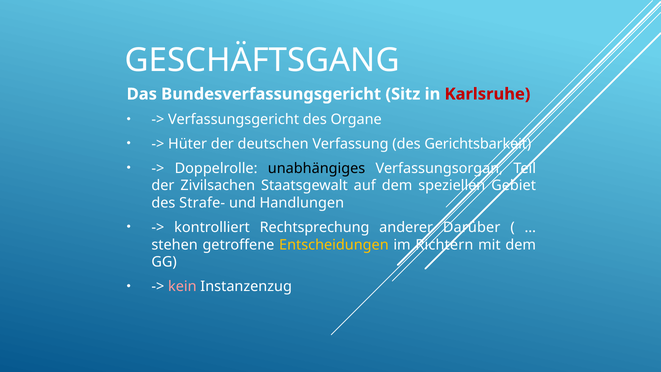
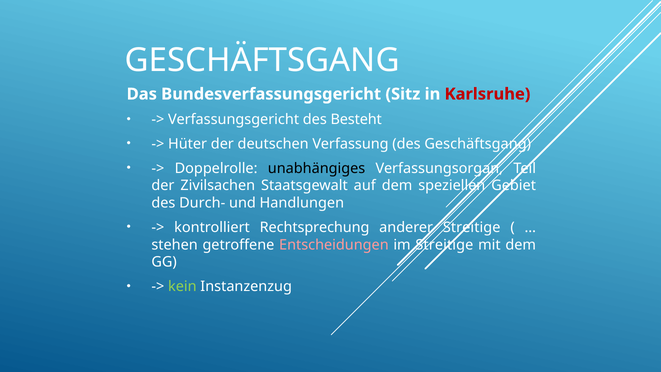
Organe: Organe -> Besteht
des Gerichtsbarkeit: Gerichtsbarkeit -> Geschäftsgang
Strafe-: Strafe- -> Durch-
anderer Darüber: Darüber -> Streitige
Entscheidungen colour: yellow -> pink
im Richtern: Richtern -> Streitige
kein colour: pink -> light green
